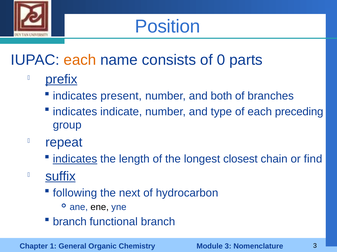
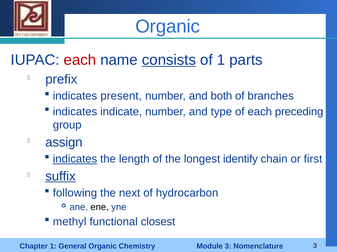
Position at (168, 27): Position -> Organic
each at (80, 60) colour: orange -> red
consists underline: none -> present
of 0: 0 -> 1
prefix underline: present -> none
repeat: repeat -> assign
closest: closest -> identify
find: find -> first
branch at (70, 222): branch -> methyl
functional branch: branch -> closest
